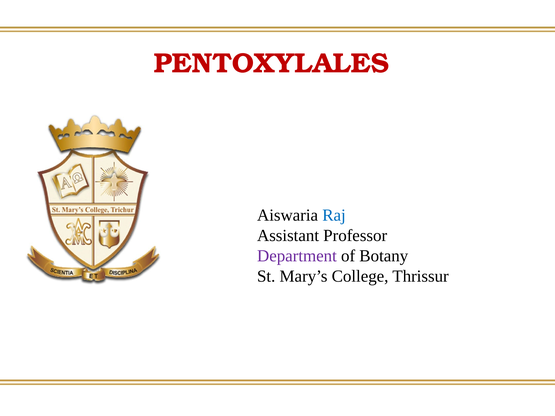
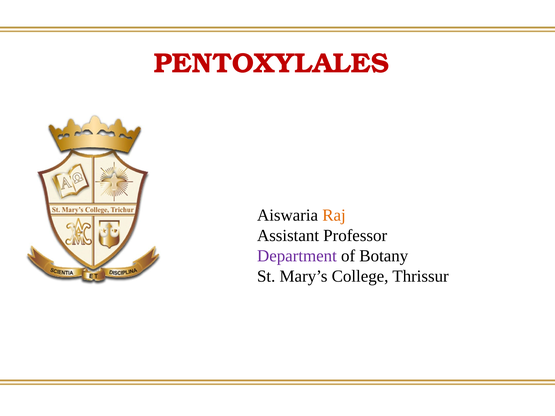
Raj colour: blue -> orange
